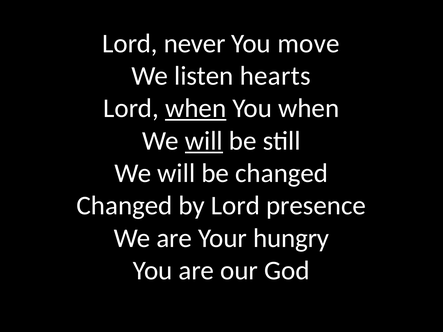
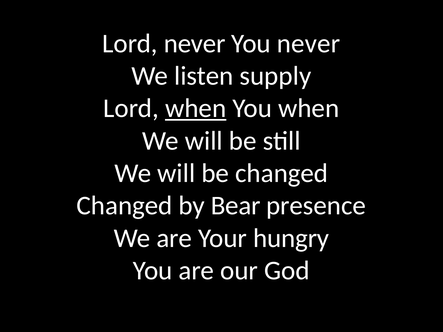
You move: move -> never
hearts: hearts -> supply
will at (204, 141) underline: present -> none
by Lord: Lord -> Bear
